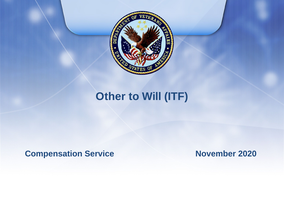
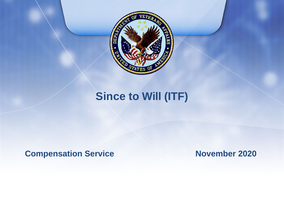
Other: Other -> Since
